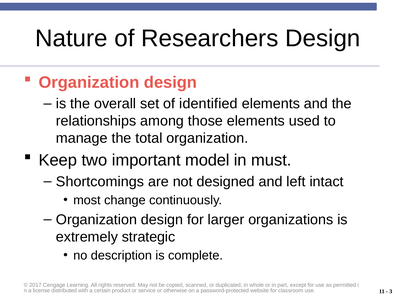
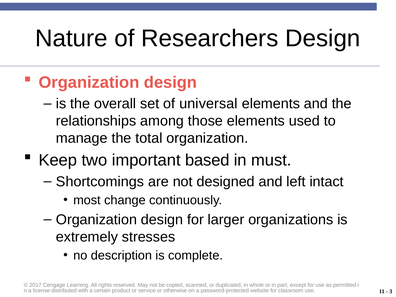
identified: identified -> universal
model: model -> based
strategic: strategic -> stresses
